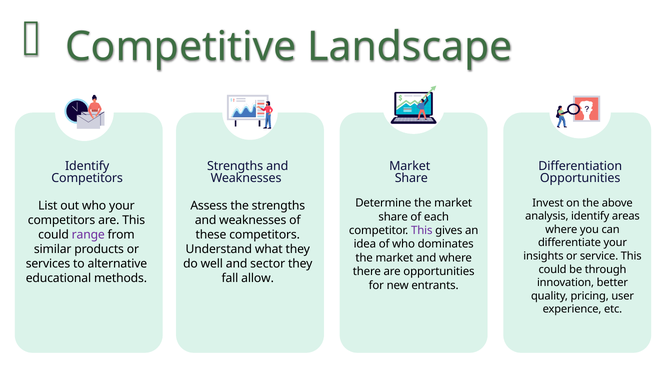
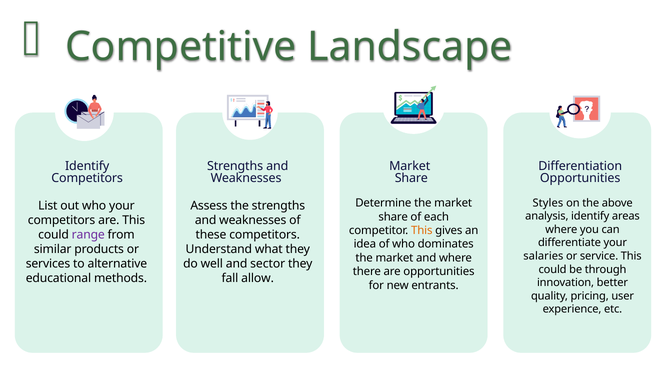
Invest: Invest -> Styles
This at (422, 231) colour: purple -> orange
insights: insights -> salaries
